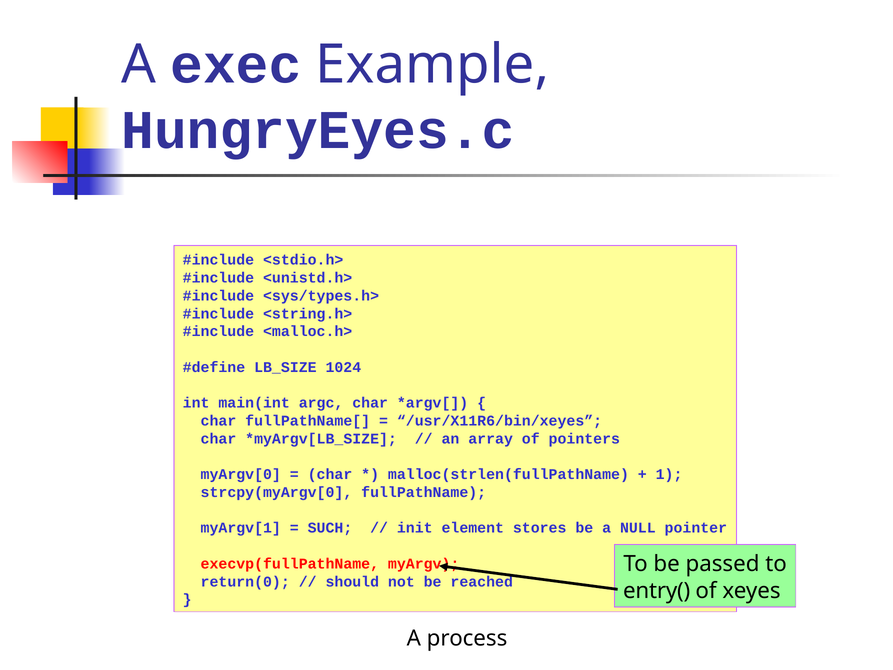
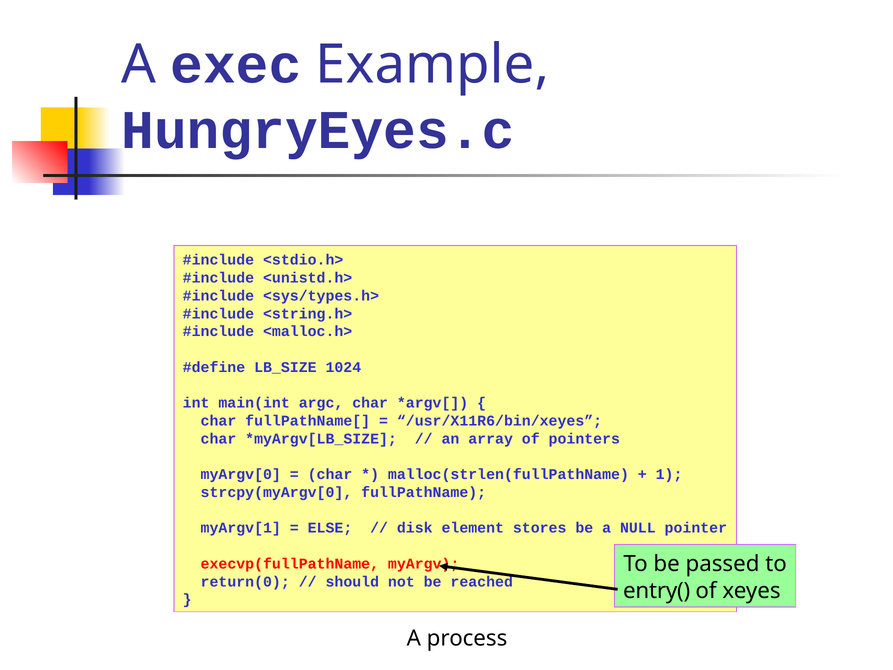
SUCH: SUCH -> ELSE
init: init -> disk
